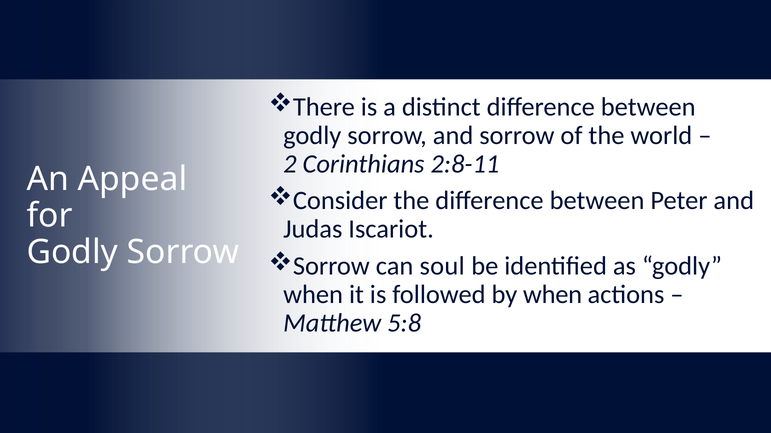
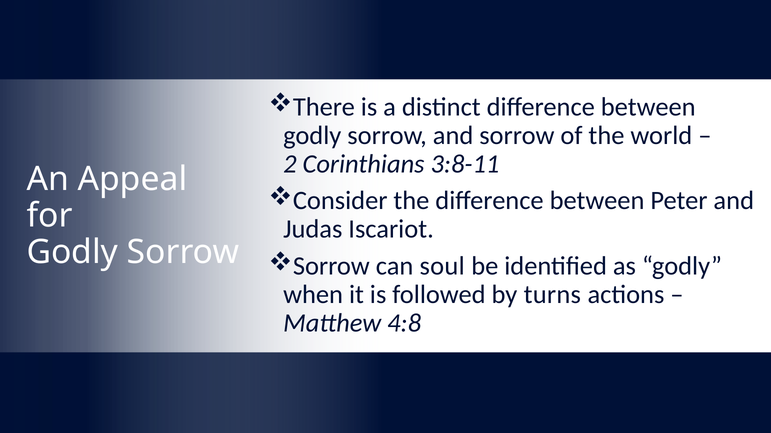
2:8-11: 2:8-11 -> 3:8-11
by when: when -> turns
5:8: 5:8 -> 4:8
